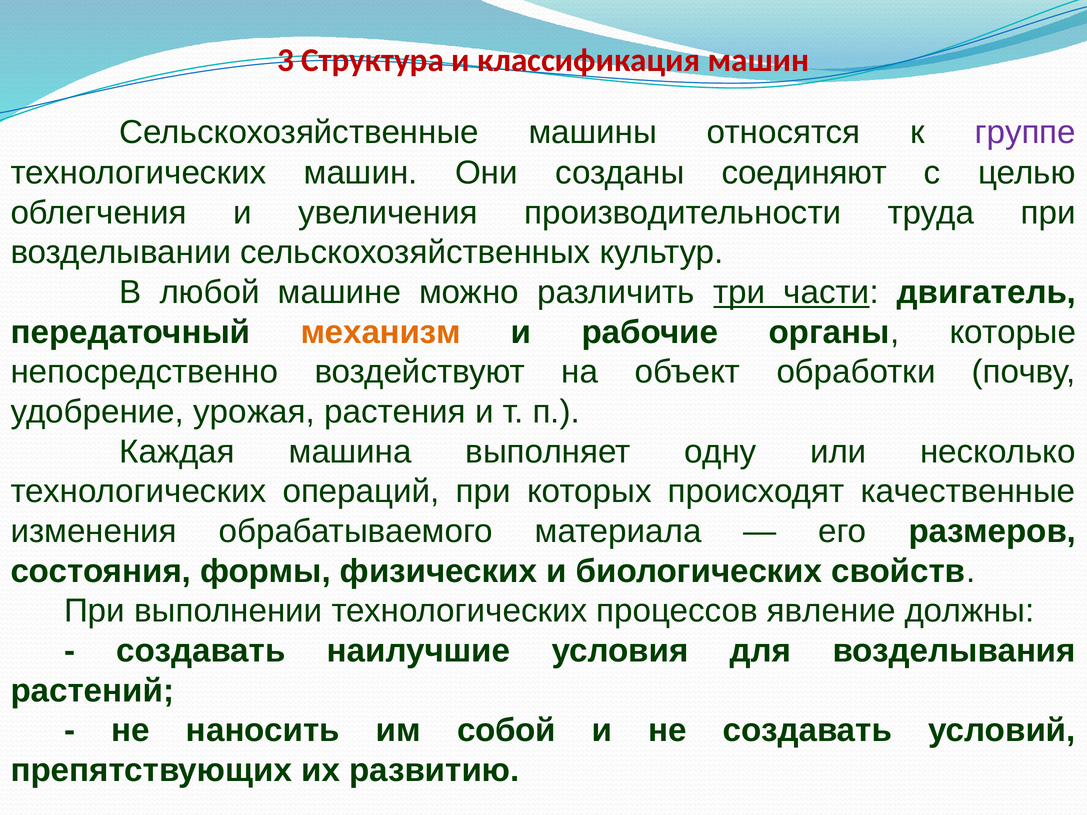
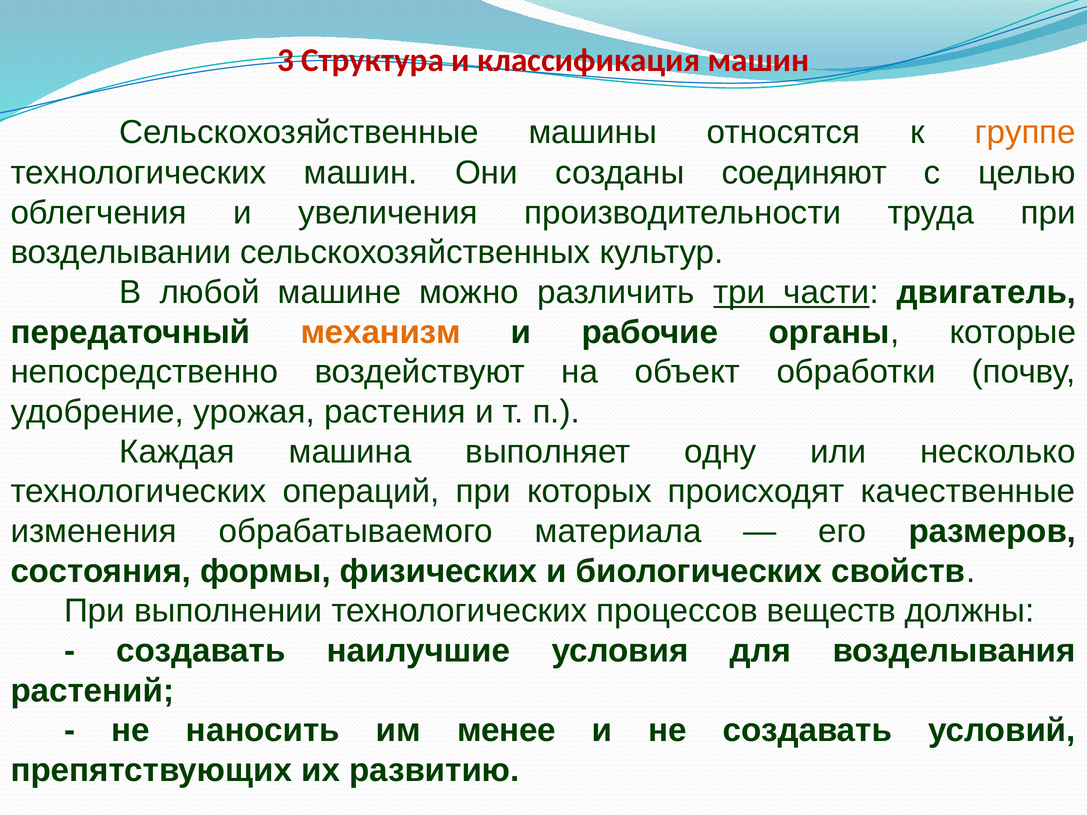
группе colour: purple -> orange
явление: явление -> веществ
собой: собой -> менее
